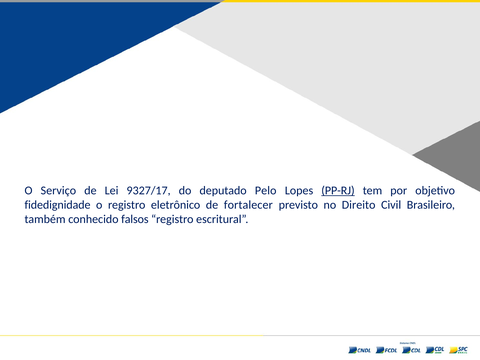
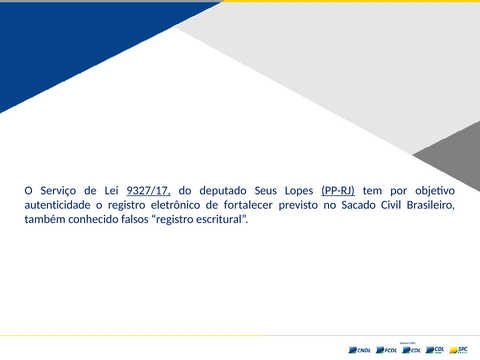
9327/17 underline: none -> present
Pelo: Pelo -> Seus
fidedignidade: fidedignidade -> autenticidade
Direito: Direito -> Sacado
